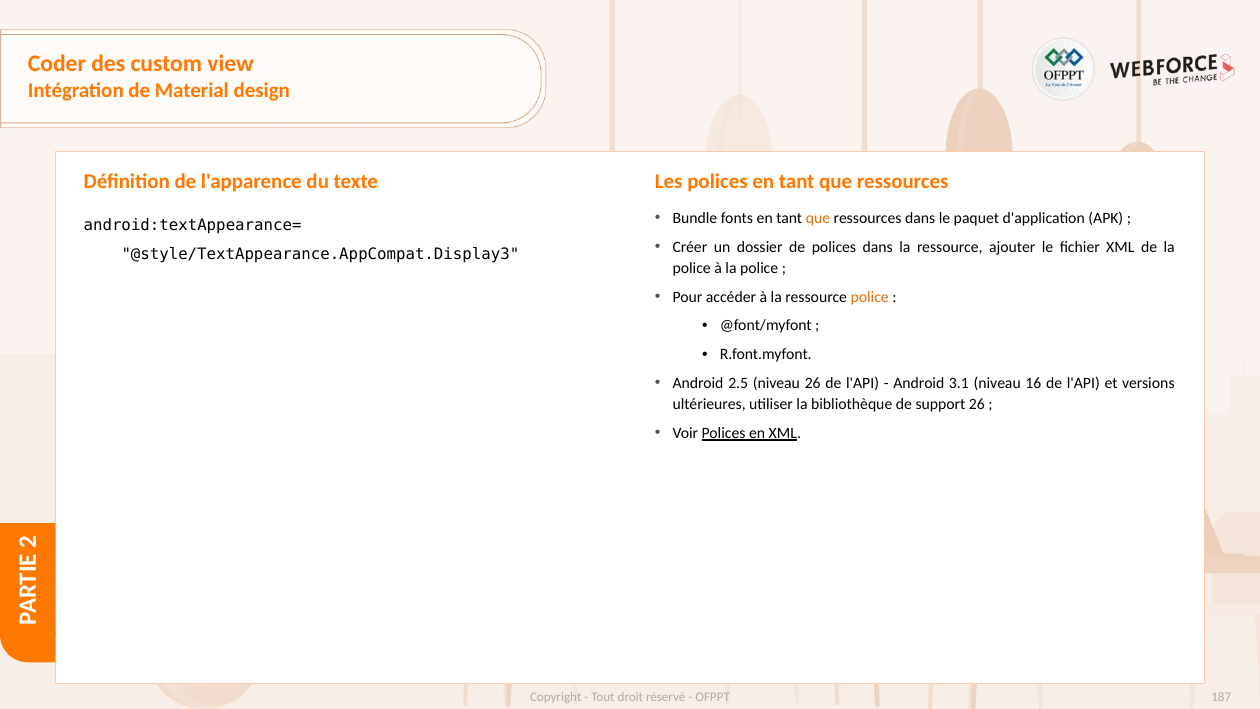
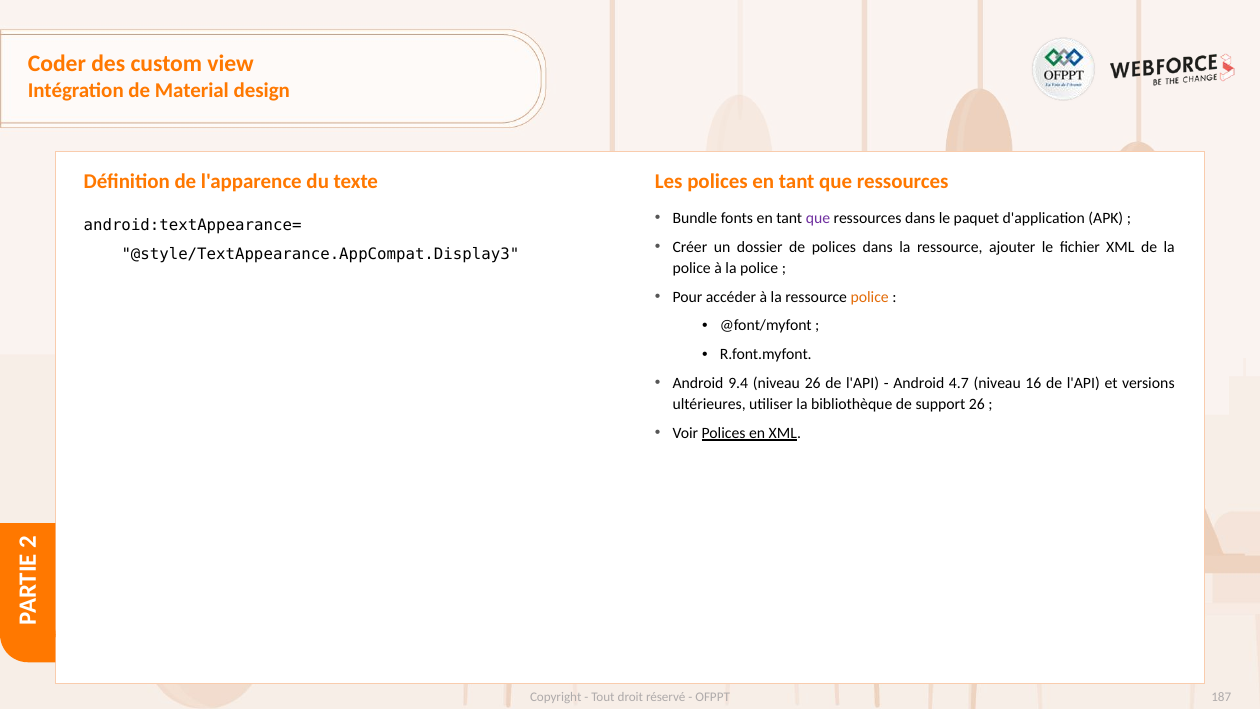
que at (818, 218) colour: orange -> purple
2.5: 2.5 -> 9.4
3.1: 3.1 -> 4.7
